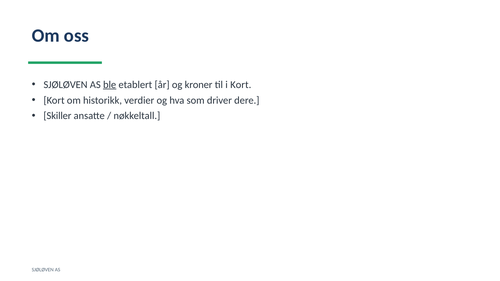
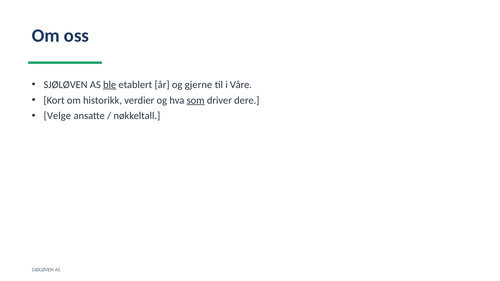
kroner: kroner -> gjerne
i Kort: Kort -> Våre
som underline: none -> present
Skiller: Skiller -> Velge
